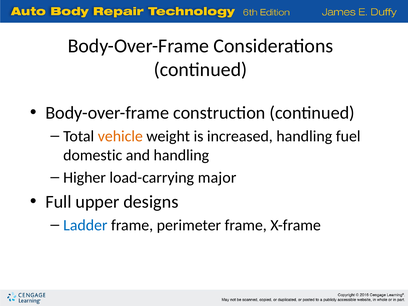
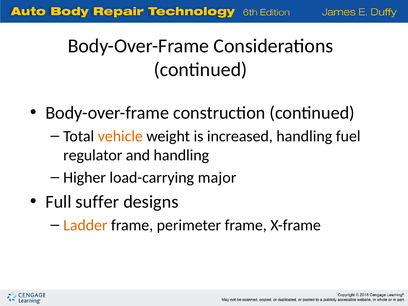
domestic: domestic -> regulator
upper: upper -> suffer
Ladder colour: blue -> orange
